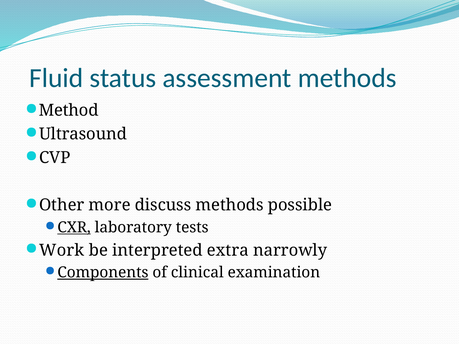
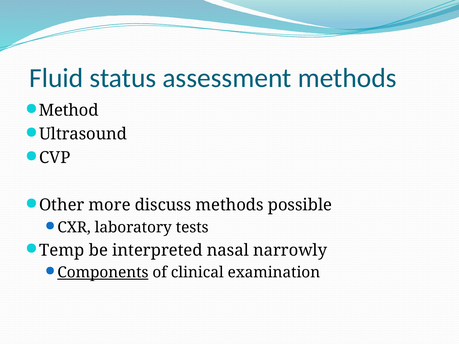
CXR underline: present -> none
Work: Work -> Temp
extra: extra -> nasal
